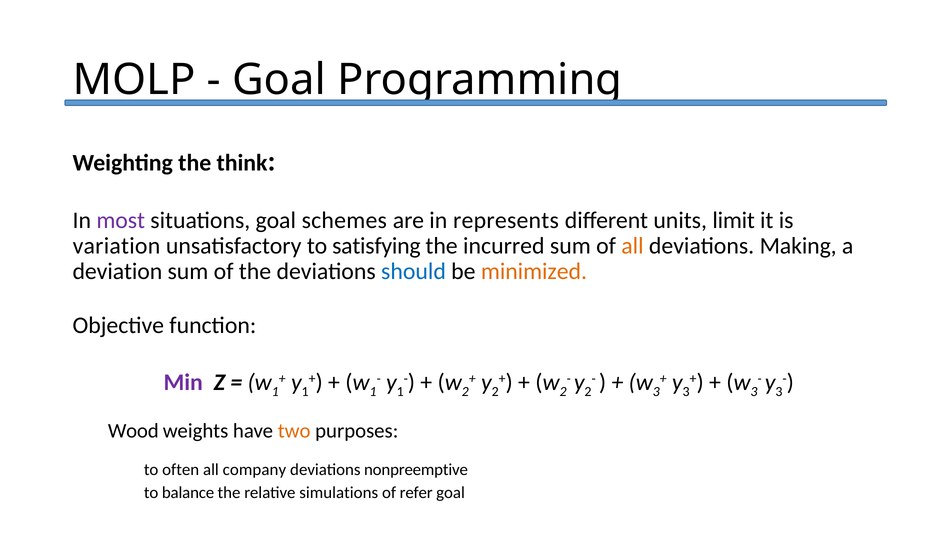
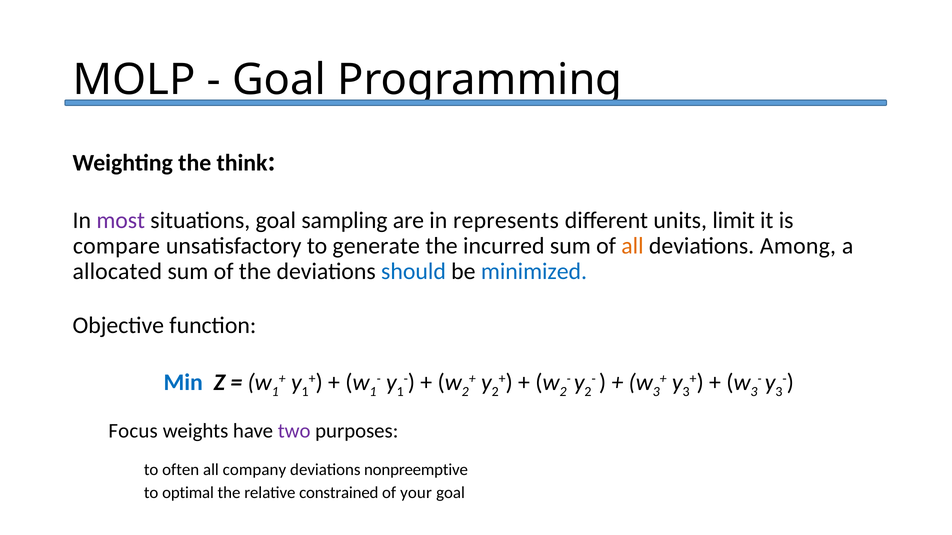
schemes: schemes -> sampling
variation: variation -> compare
satisfying: satisfying -> generate
Making: Making -> Among
deviation: deviation -> allocated
minimized colour: orange -> blue
Min colour: purple -> blue
Wood: Wood -> Focus
two colour: orange -> purple
balance: balance -> optimal
simulations: simulations -> constrained
refer: refer -> your
